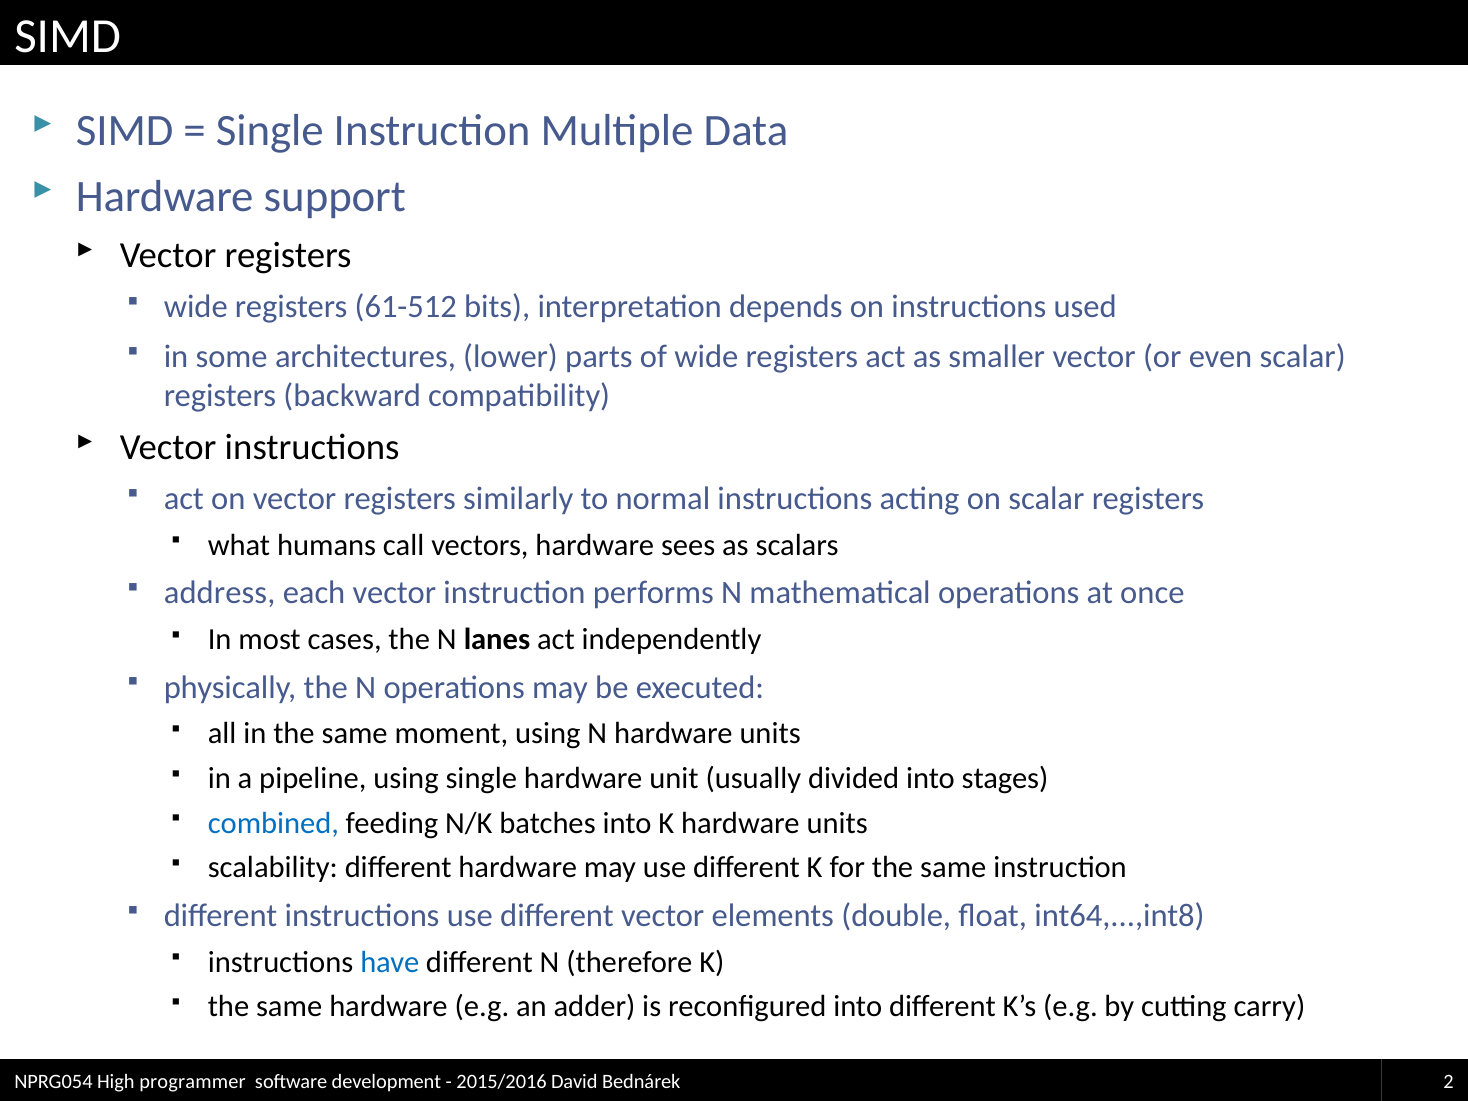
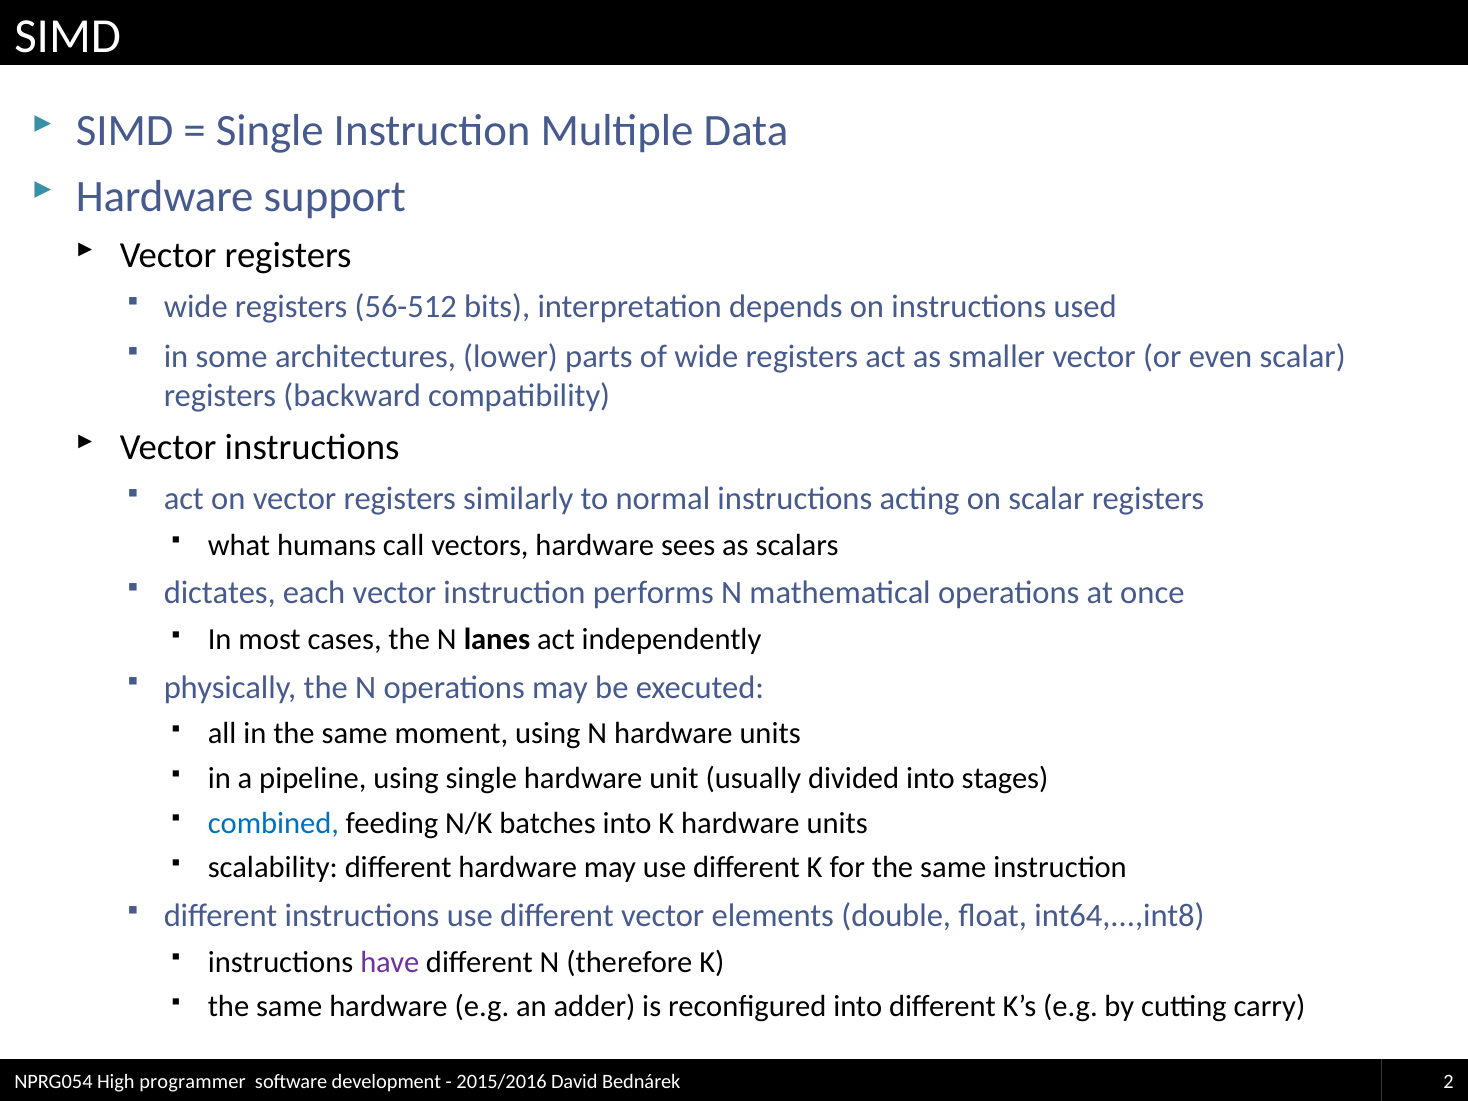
61-512: 61-512 -> 56-512
address: address -> dictates
have colour: blue -> purple
